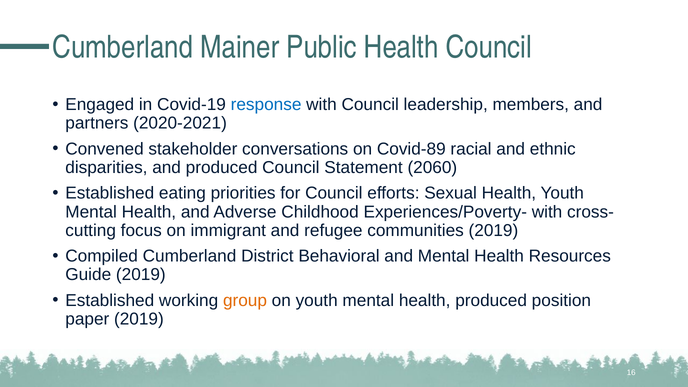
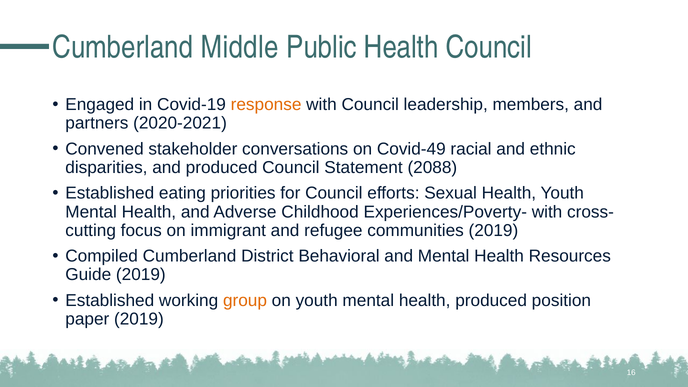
Mainer: Mainer -> Middle
response colour: blue -> orange
Covid-89: Covid-89 -> Covid-49
2060: 2060 -> 2088
